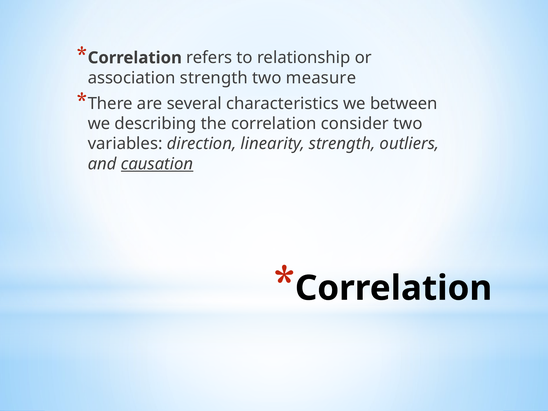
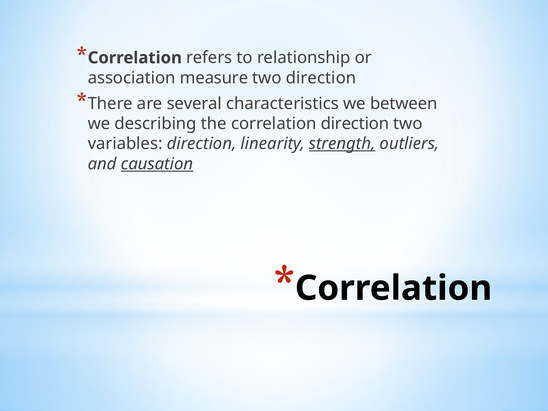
association strength: strength -> measure
two measure: measure -> direction
correlation consider: consider -> direction
strength at (342, 144) underline: none -> present
